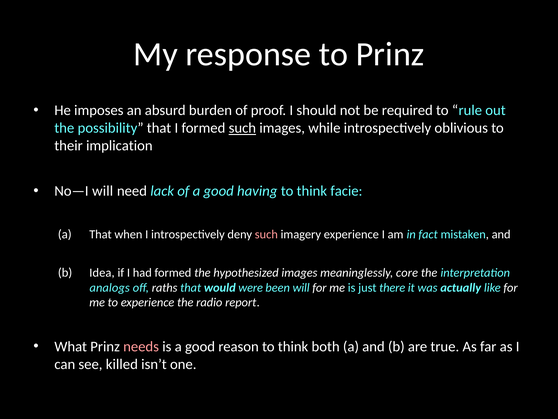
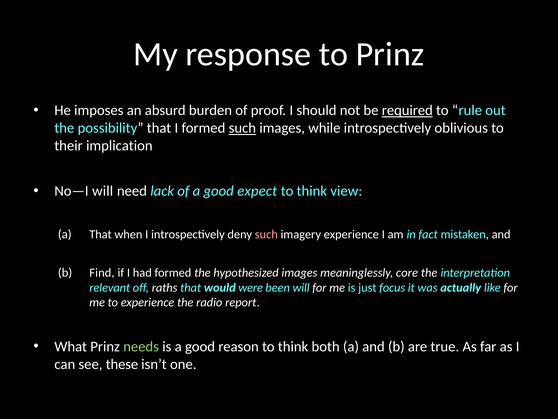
required underline: none -> present
having: having -> expect
facie: facie -> view
Idea: Idea -> Find
analogs: analogs -> relevant
there: there -> focus
needs colour: pink -> light green
killed: killed -> these
